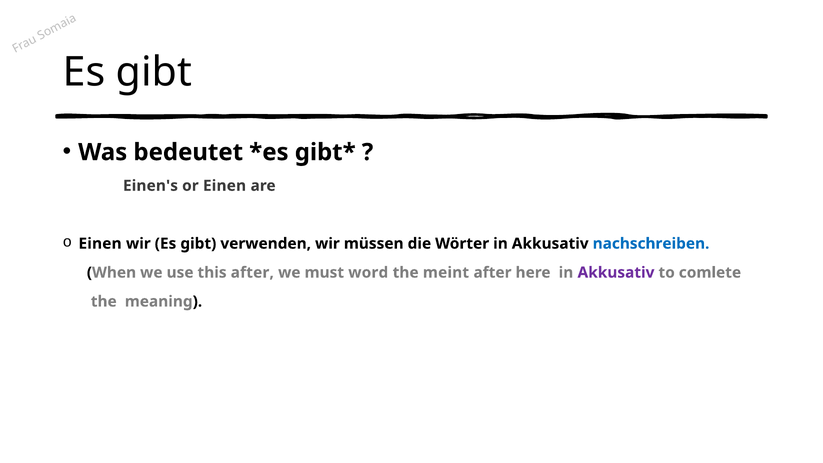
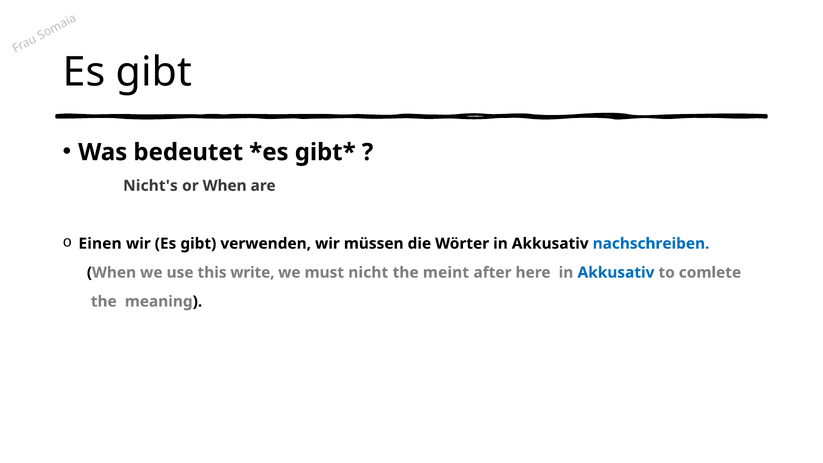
Einen's: Einen's -> Nicht's
or Einen: Einen -> When
this after: after -> write
word: word -> nicht
Akkusativ at (616, 273) colour: purple -> blue
